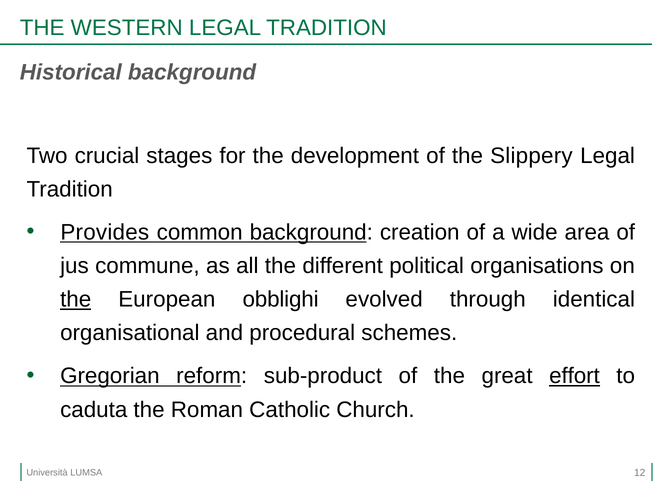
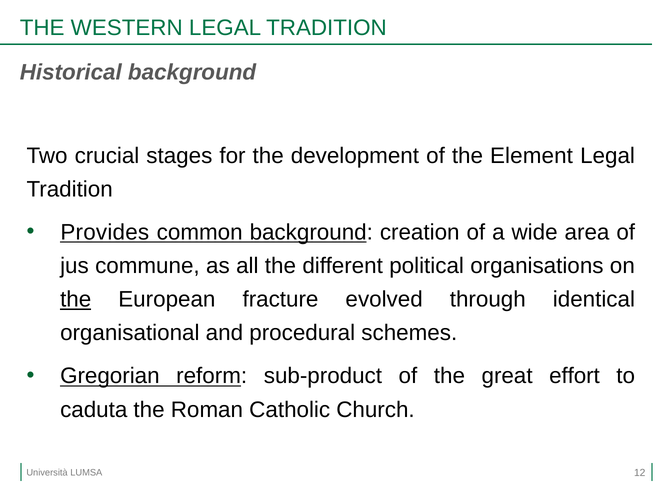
Slippery: Slippery -> Element
obblighi: obblighi -> fracture
effort underline: present -> none
